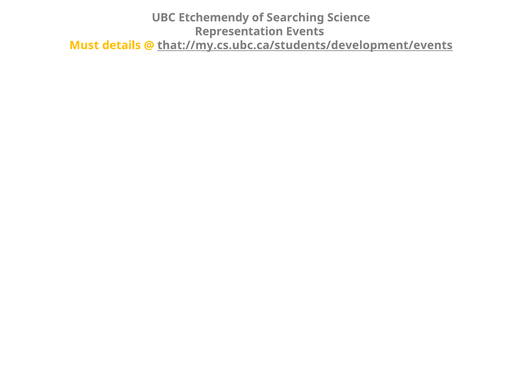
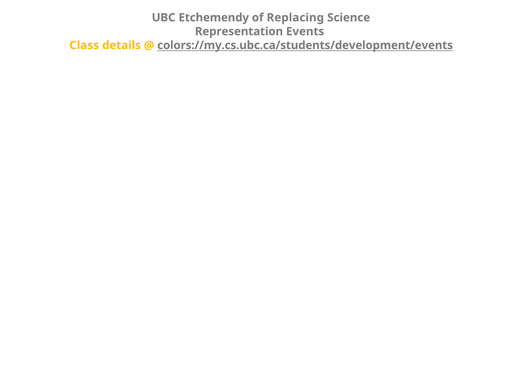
Searching: Searching -> Replacing
Must: Must -> Class
that://my.cs.ubc.ca/students/development/events: that://my.cs.ubc.ca/students/development/events -> colors://my.cs.ubc.ca/students/development/events
